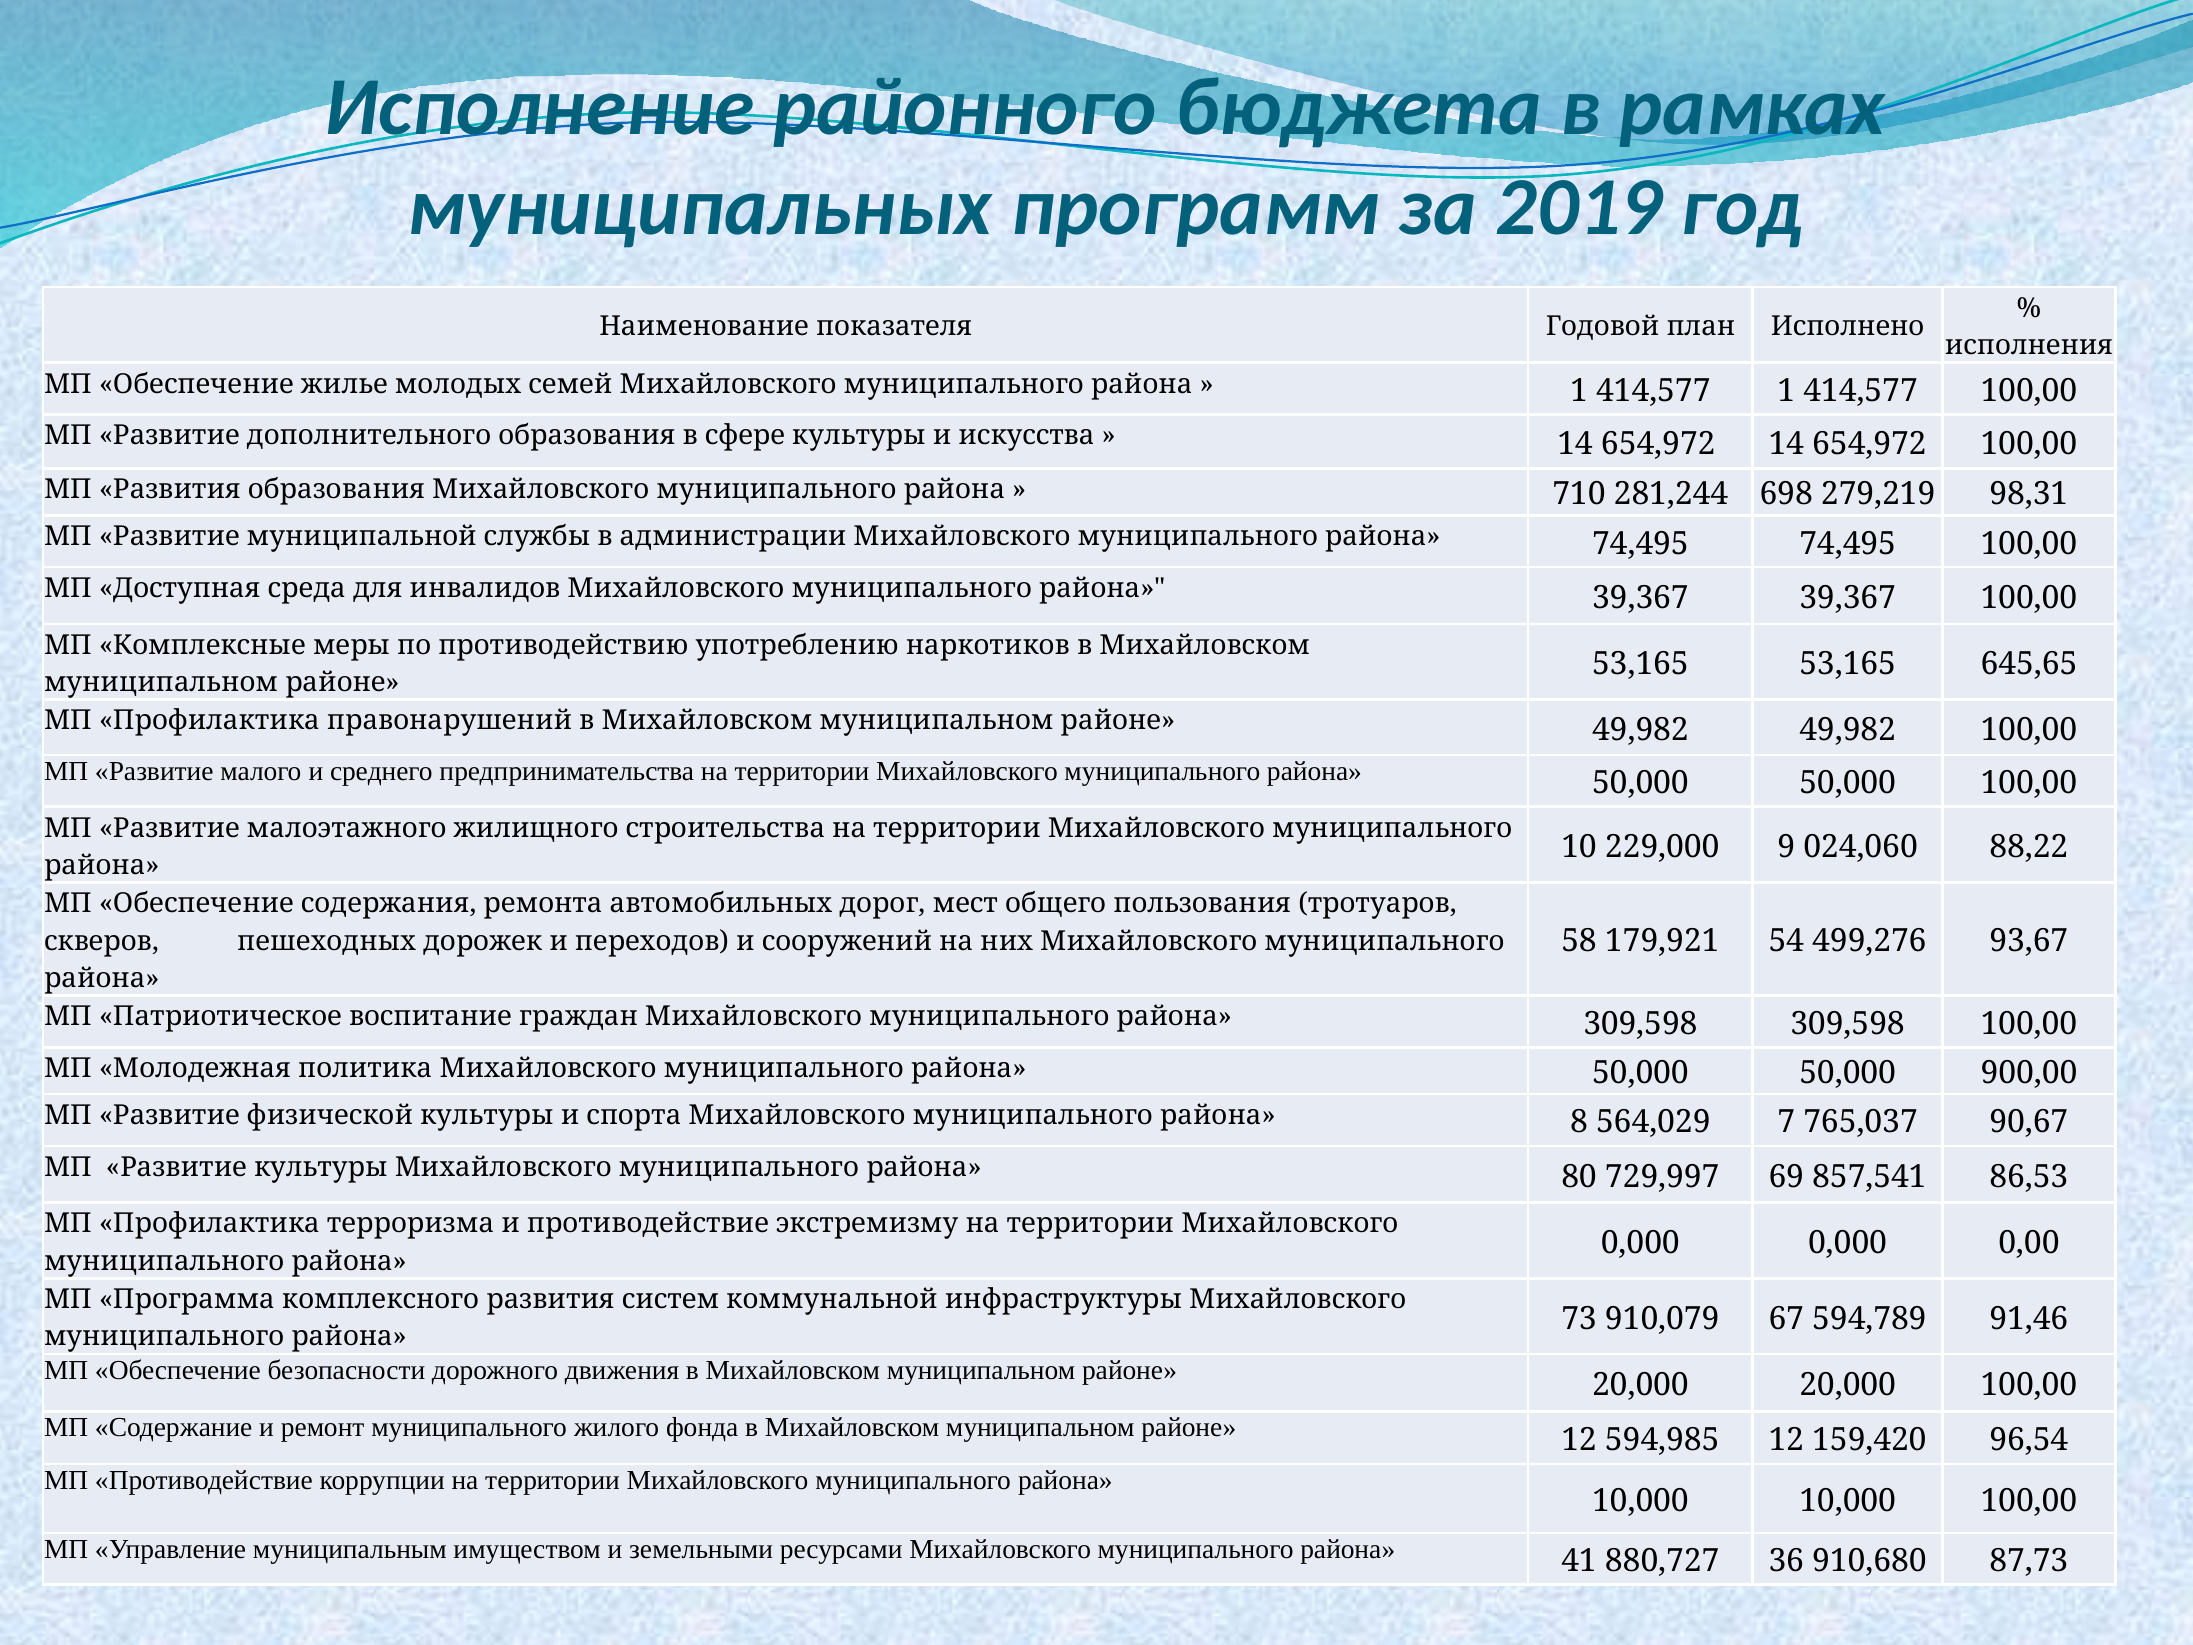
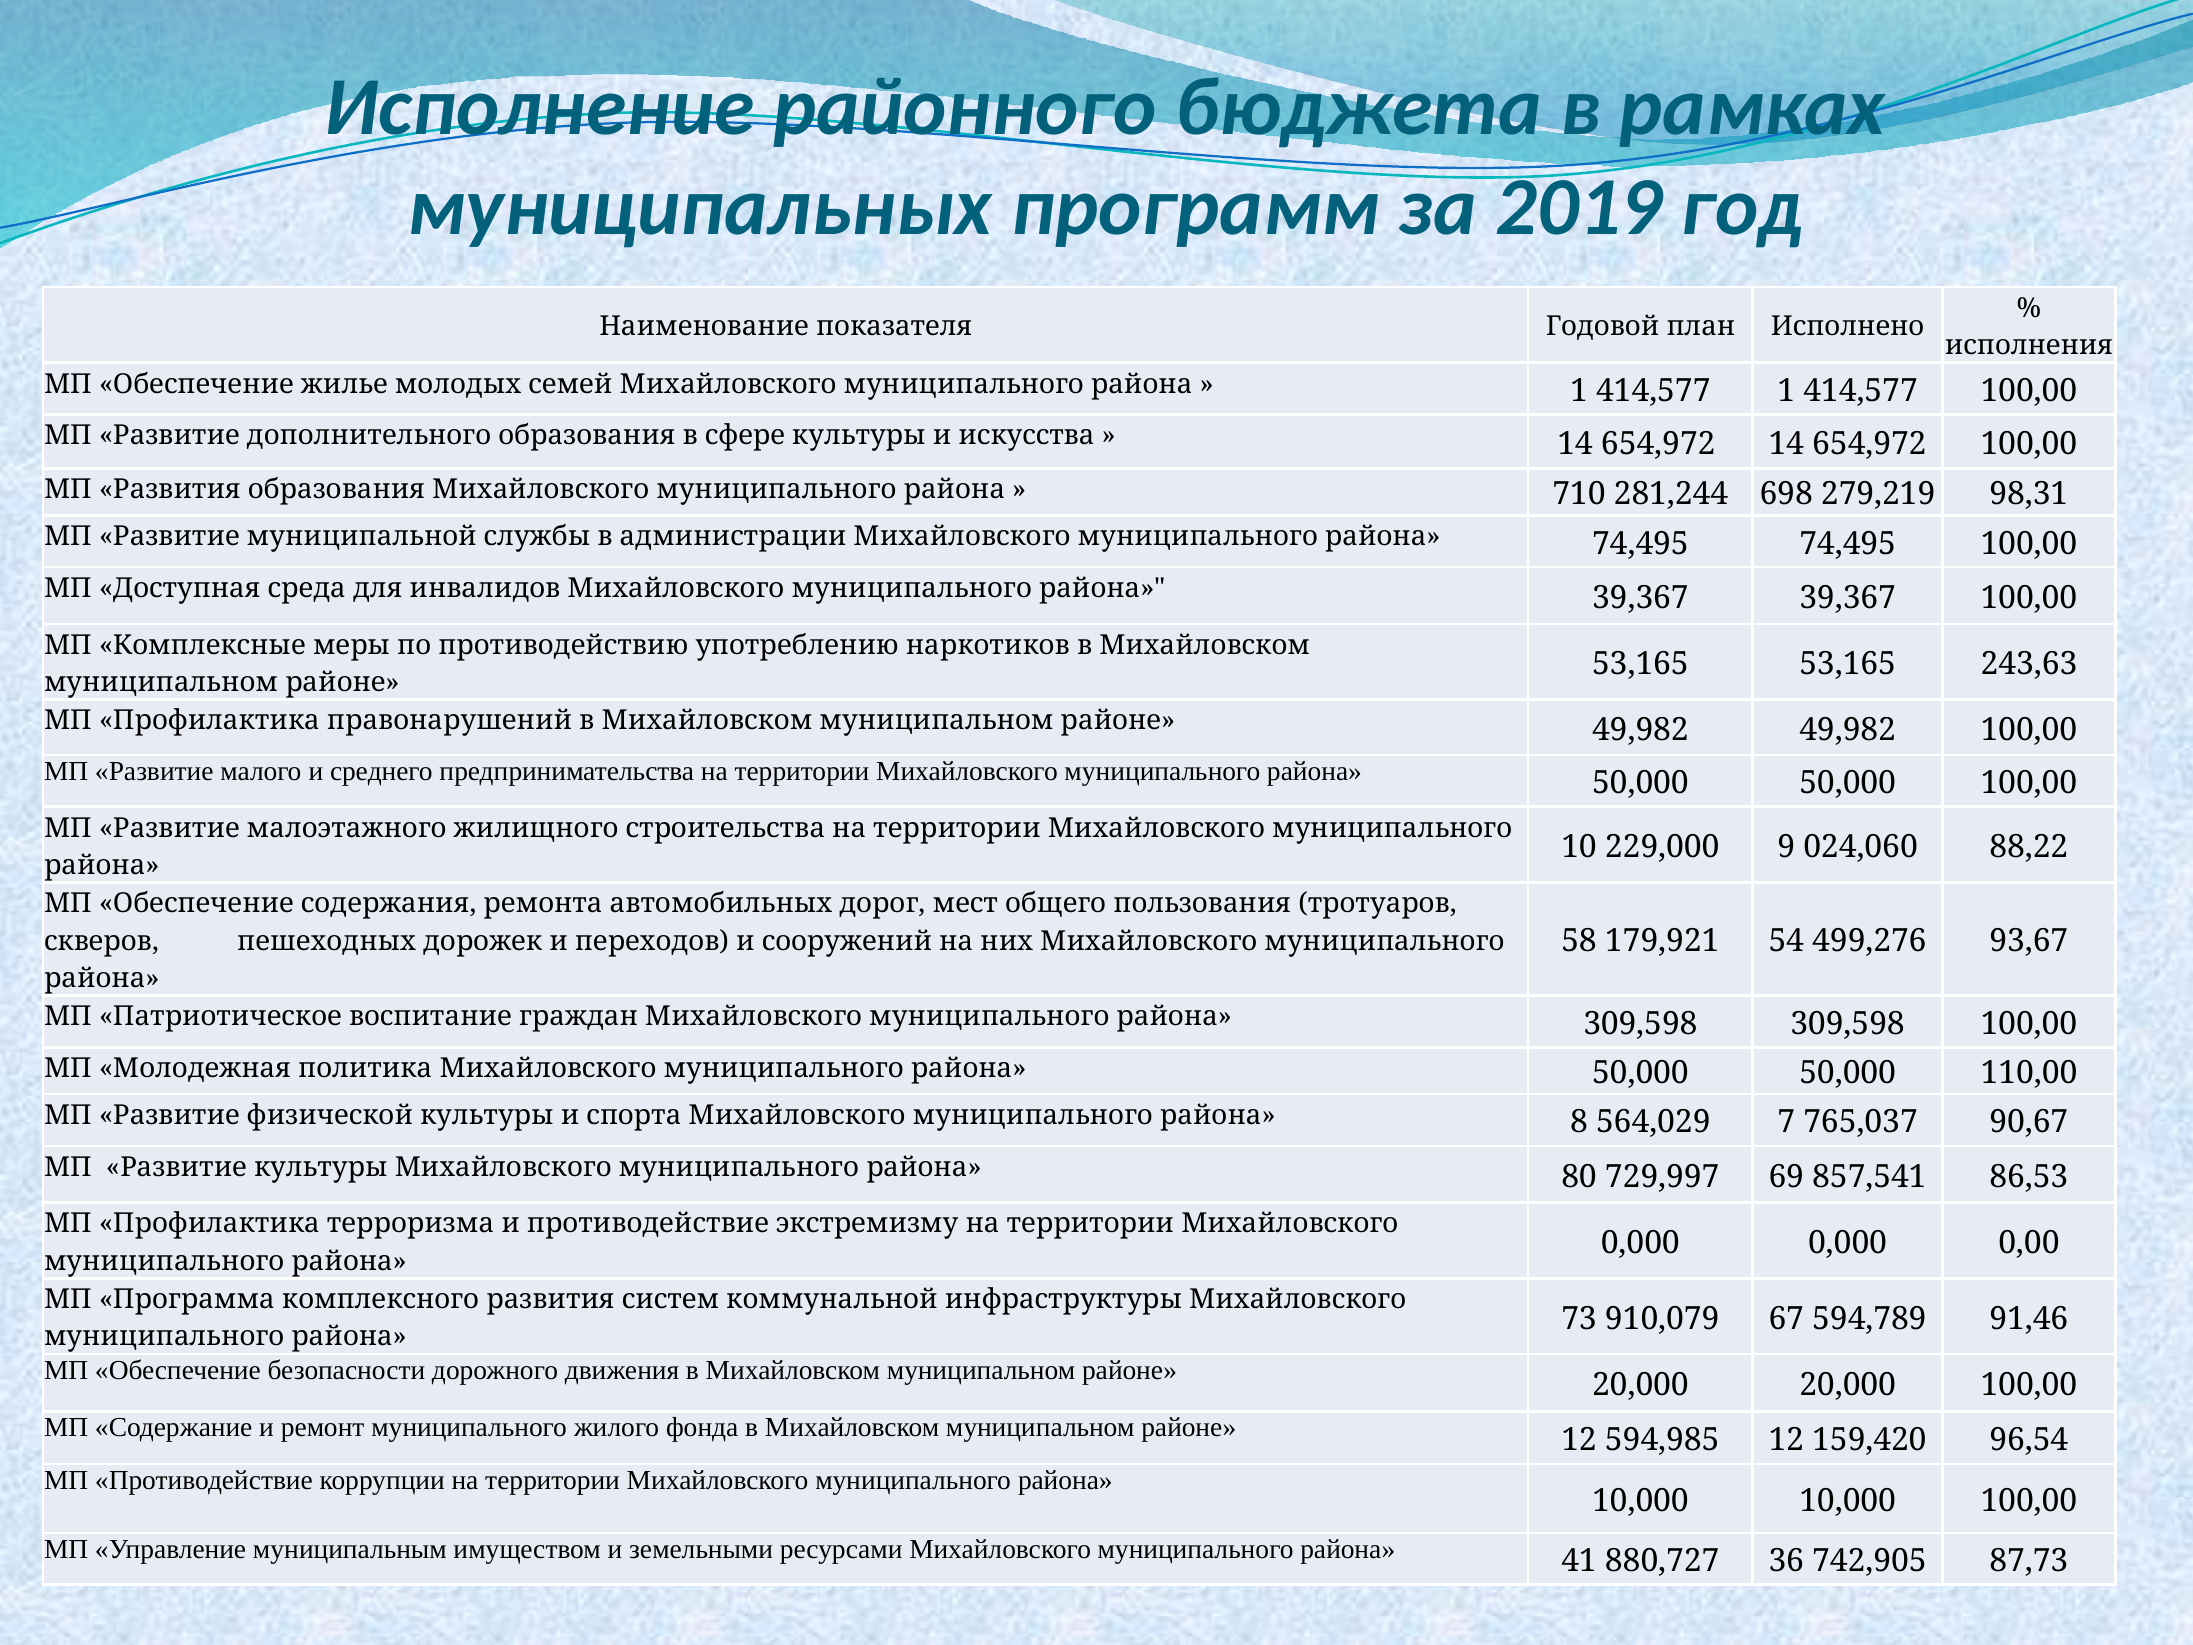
645,65: 645,65 -> 243,63
900,00: 900,00 -> 110,00
910,680: 910,680 -> 742,905
